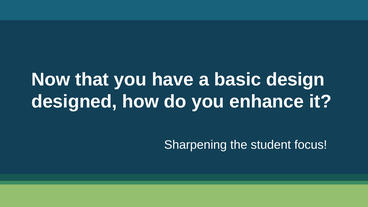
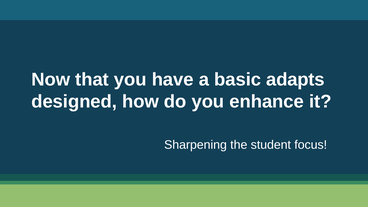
design: design -> adapts
